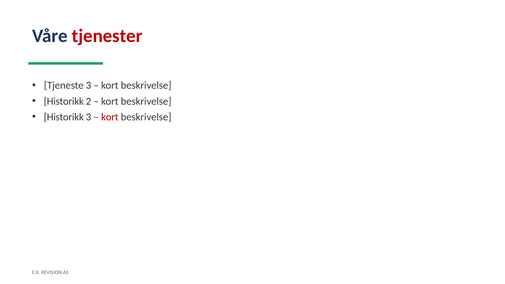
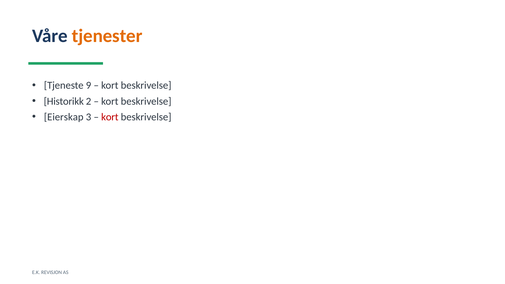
tjenester colour: red -> orange
Tjeneste 3: 3 -> 9
Historikk at (64, 117): Historikk -> Eierskap
